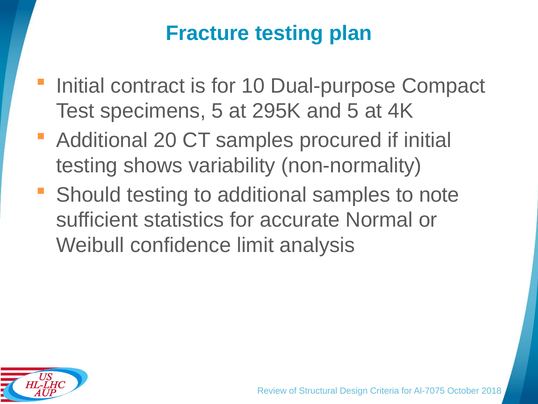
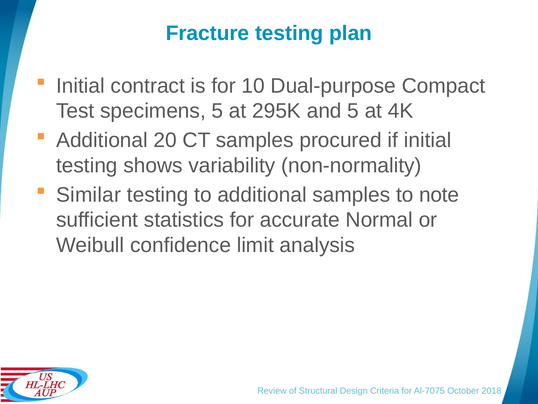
Should: Should -> Similar
